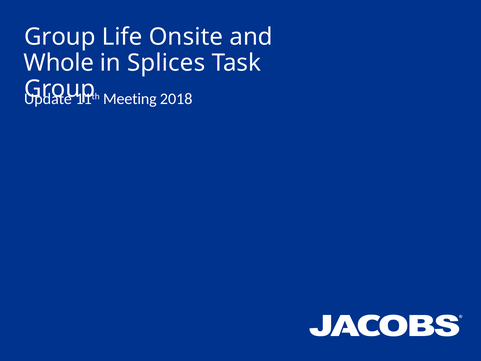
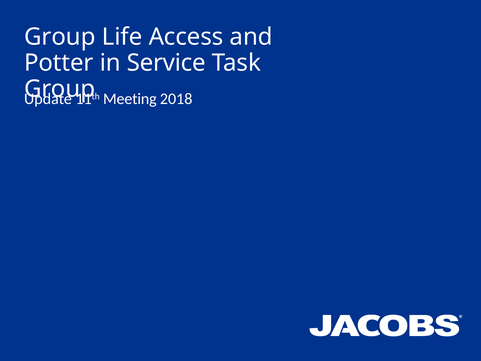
Onsite: Onsite -> Access
Whole: Whole -> Potter
Splices: Splices -> Service
